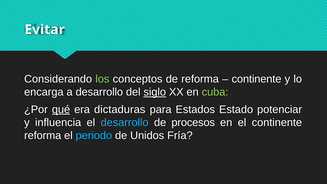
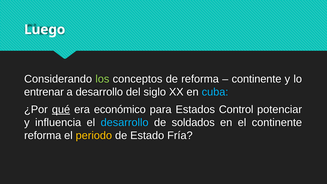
Evitar: Evitar -> Luego
encarga: encarga -> entrenar
siglo underline: present -> none
cuba colour: light green -> light blue
dictaduras: dictaduras -> económico
Estado: Estado -> Control
procesos: procesos -> soldados
periodo colour: light blue -> yellow
Unidos: Unidos -> Estado
